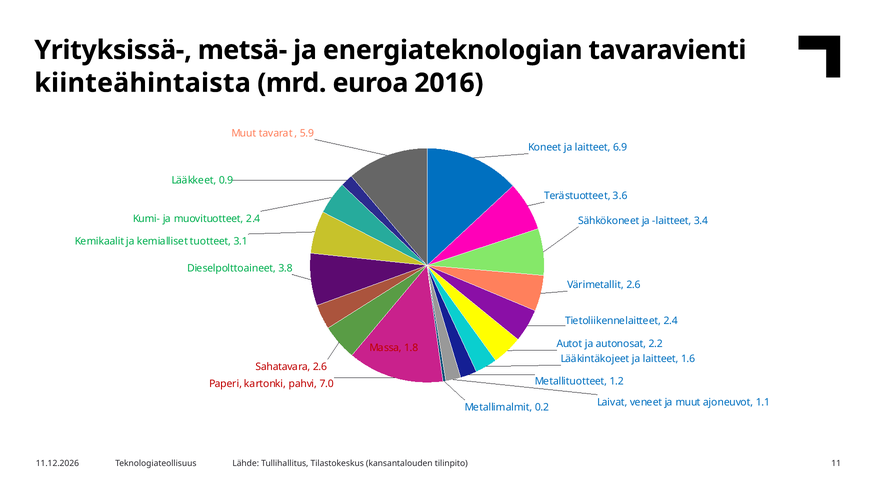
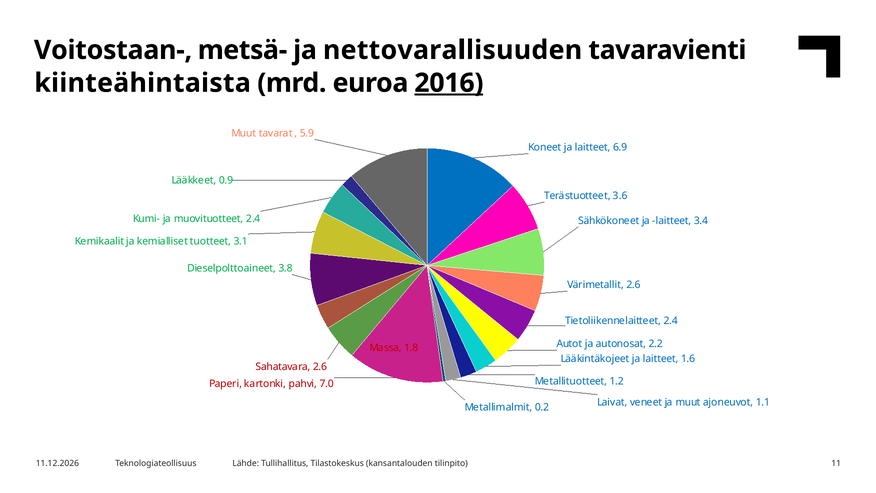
Yrityksissä-: Yrityksissä- -> Voitostaan-
energiateknologian: energiateknologian -> nettovarallisuuden
2016 underline: none -> present
